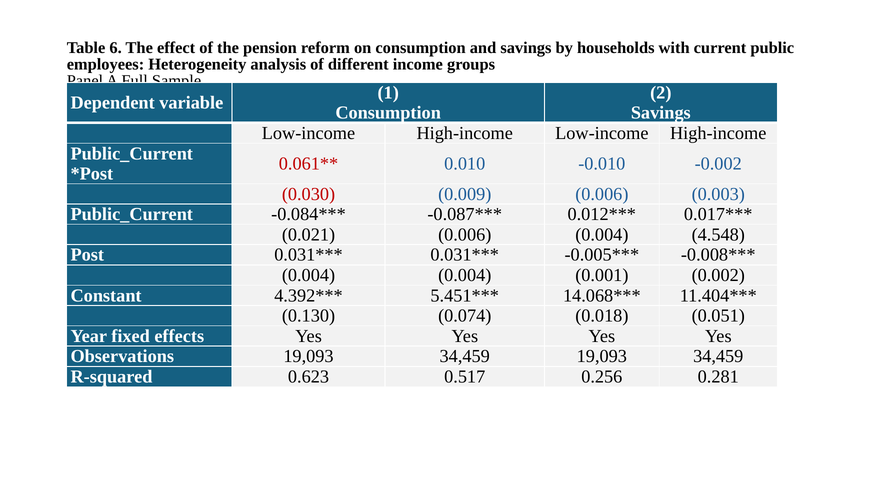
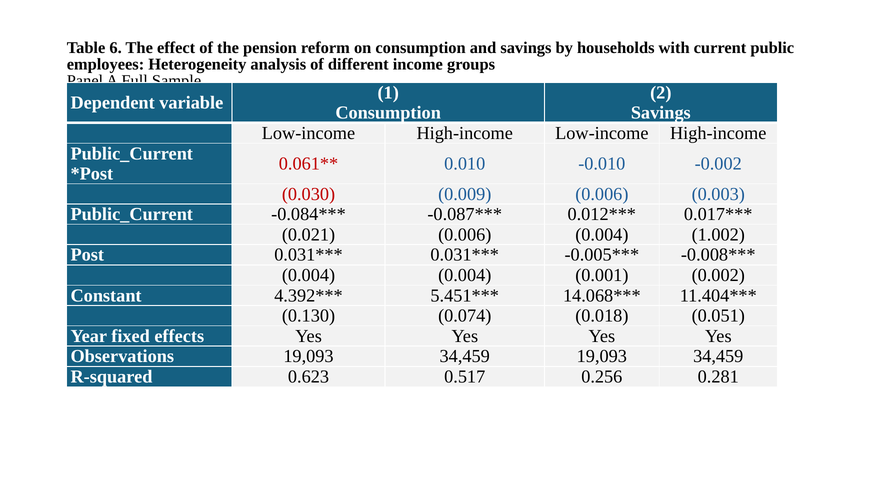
4.548: 4.548 -> 1.002
